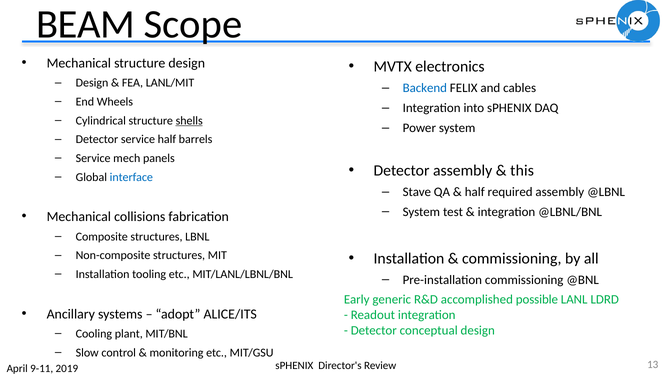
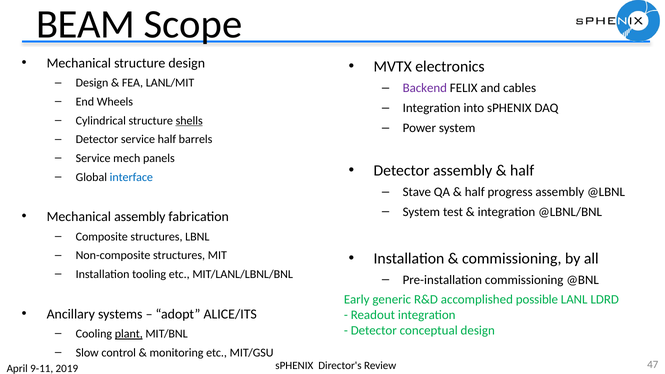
Backend colour: blue -> purple
this at (522, 170): this -> half
required: required -> progress
Mechanical collisions: collisions -> assembly
plant underline: none -> present
13: 13 -> 47
